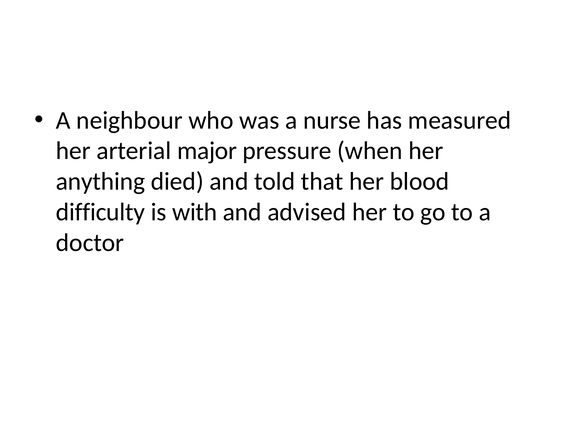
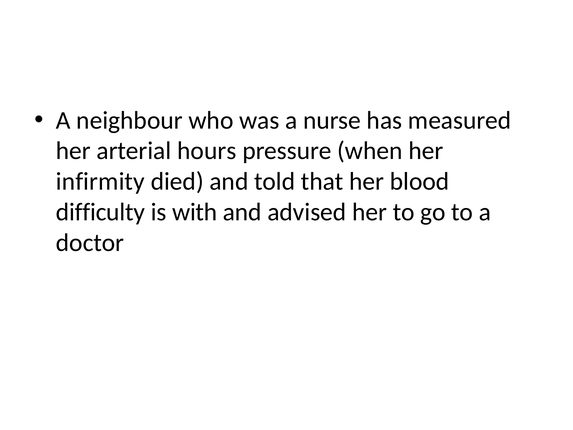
major: major -> hours
anything: anything -> infirmity
